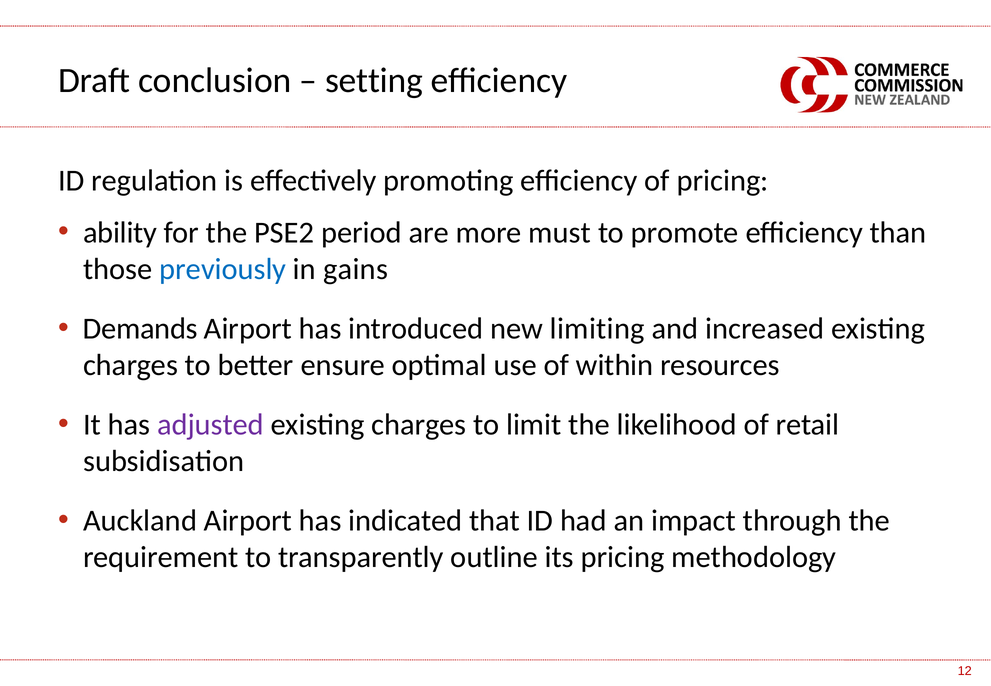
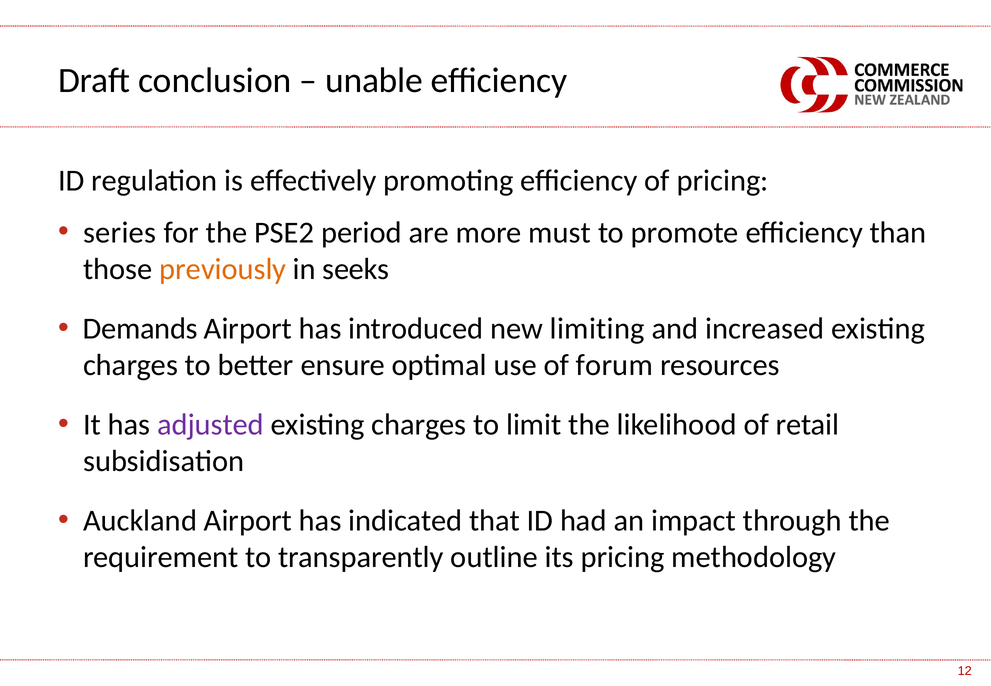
setting: setting -> unable
ability: ability -> series
previously colour: blue -> orange
gains: gains -> seeks
within: within -> forum
